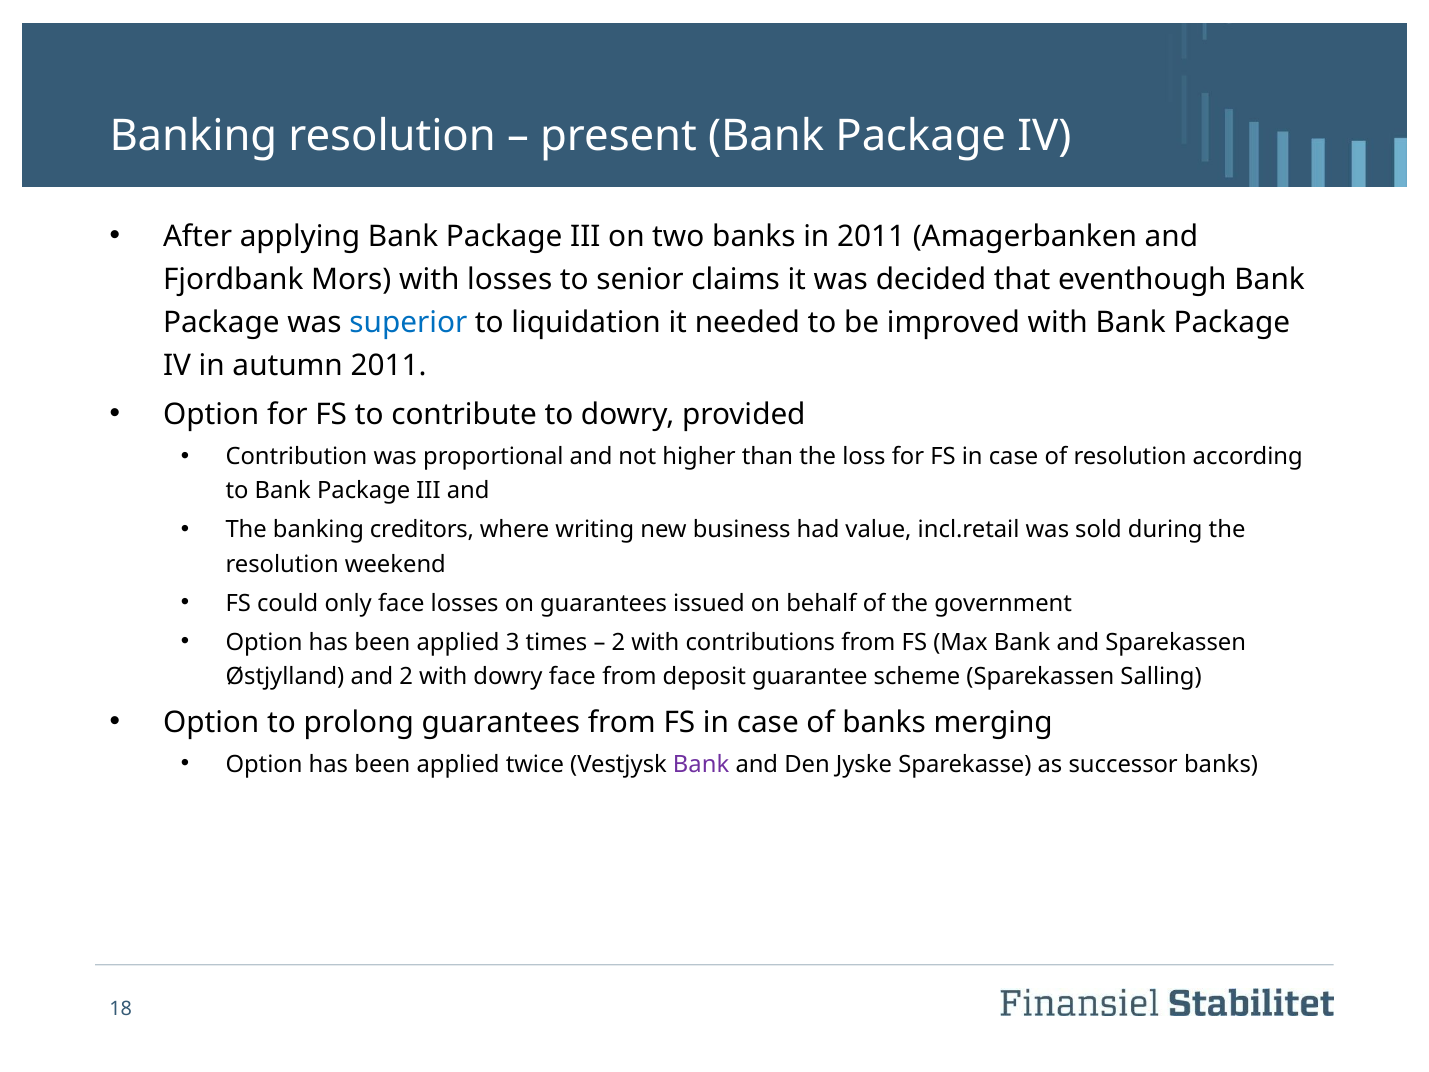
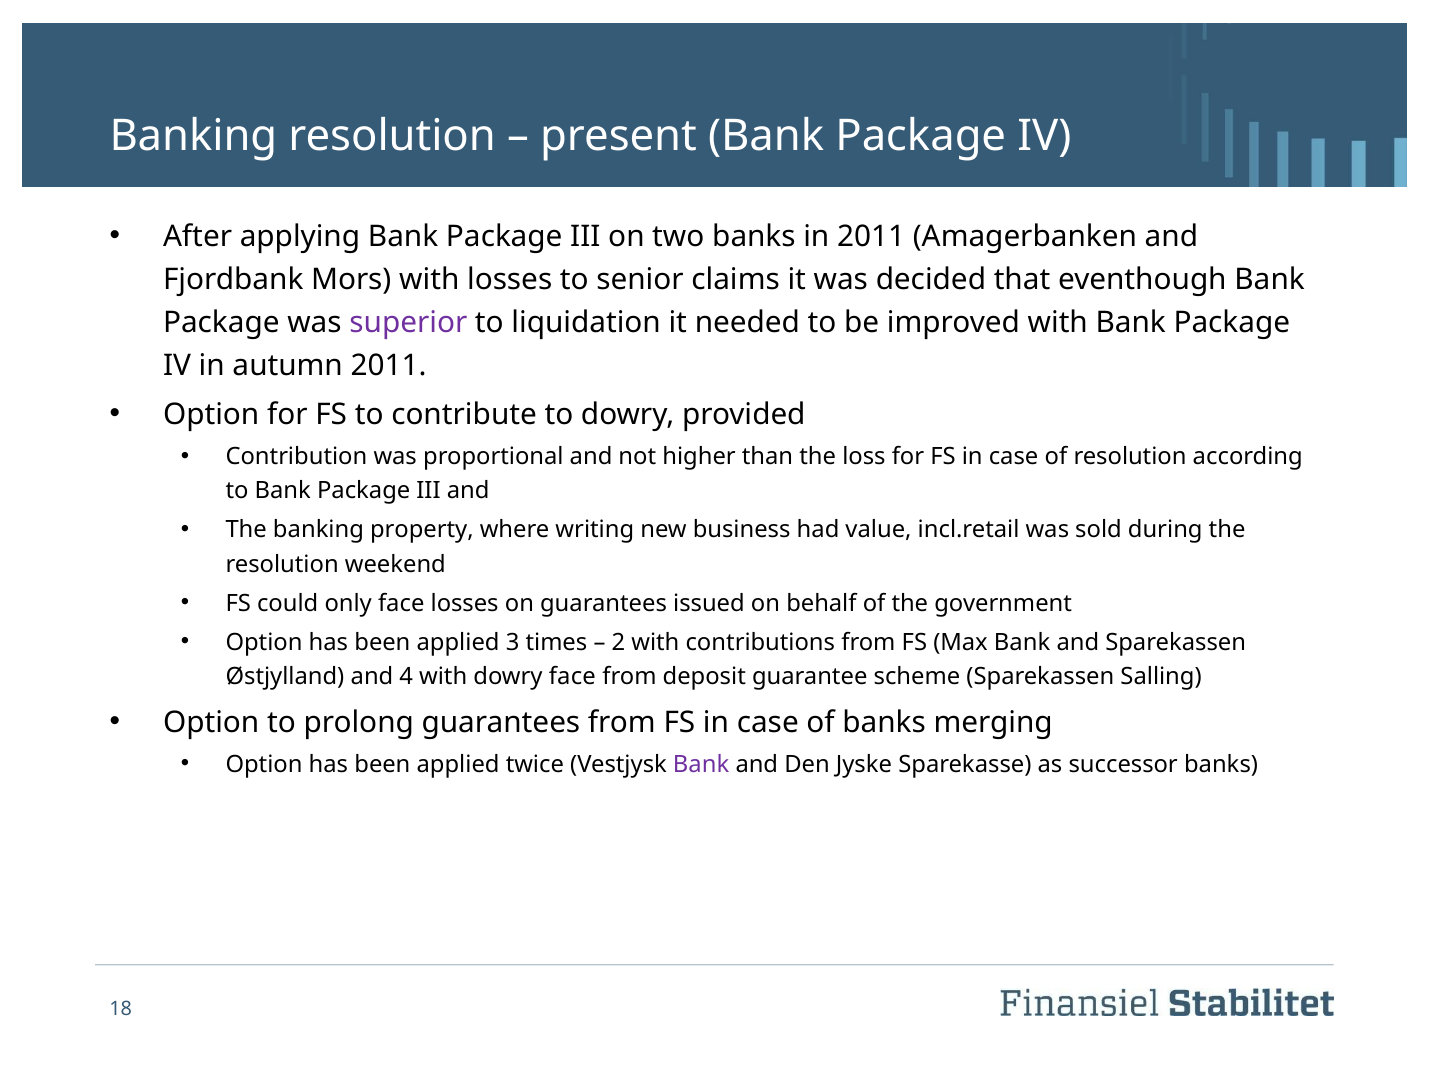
superior colour: blue -> purple
creditors: creditors -> property
and 2: 2 -> 4
